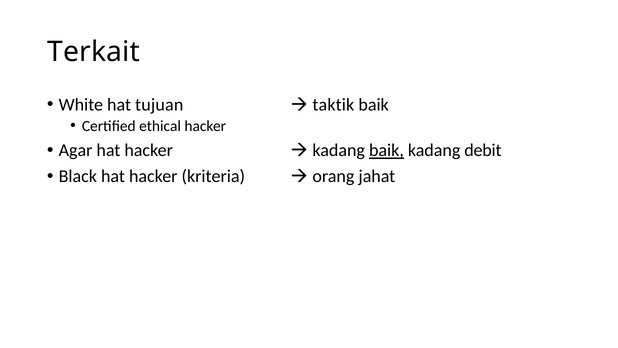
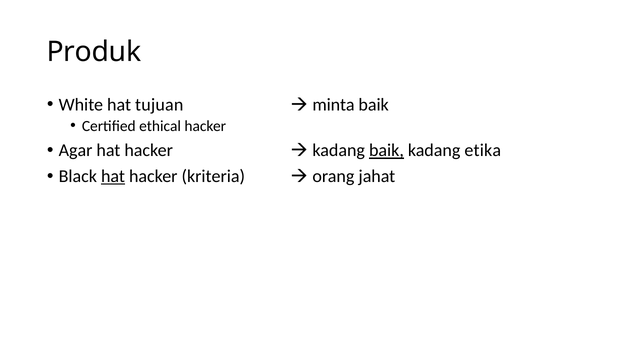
Terkait: Terkait -> Produk
taktik: taktik -> minta
debit: debit -> etika
hat at (113, 176) underline: none -> present
